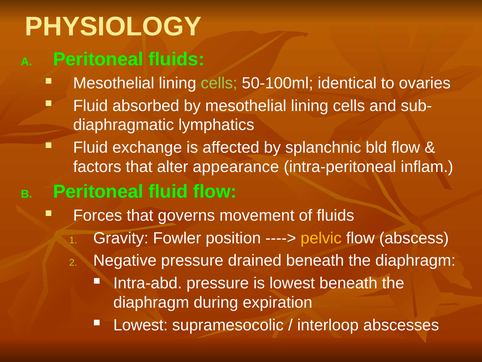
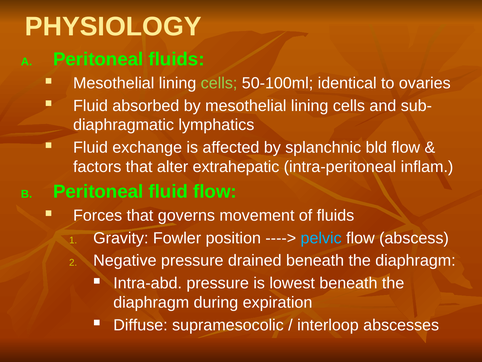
appearance: appearance -> extrahepatic
pelvic colour: yellow -> light blue
Lowest at (141, 325): Lowest -> Diffuse
